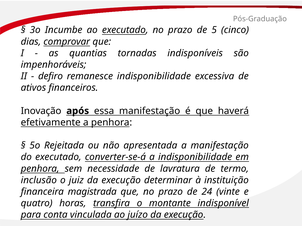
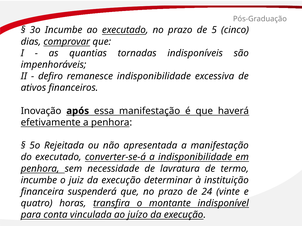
inclusão at (39, 181): inclusão -> incumbe
magistrada: magistrada -> suspenderá
